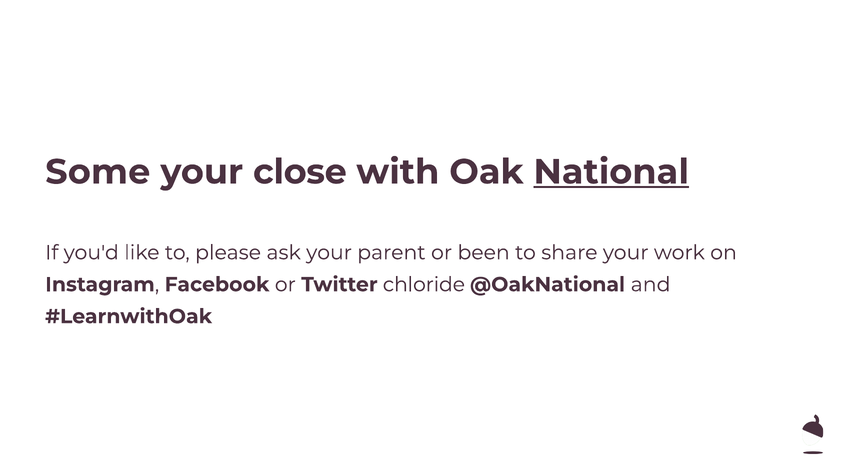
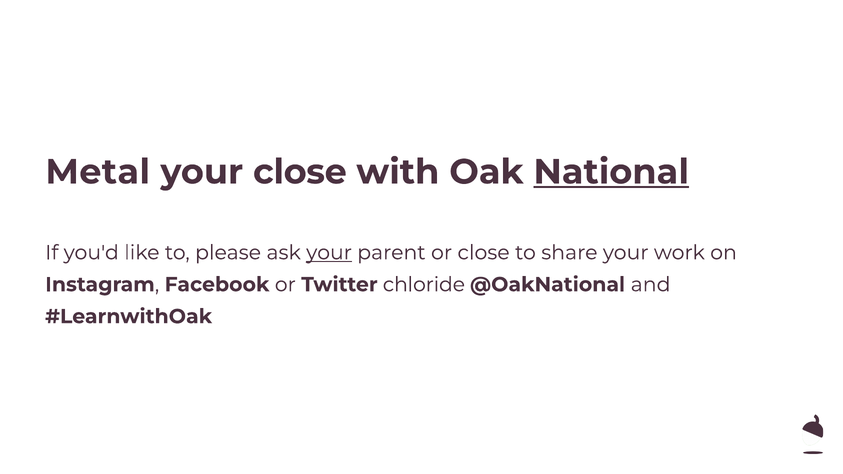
Some: Some -> Metal
your at (329, 253) underline: none -> present
or been: been -> close
